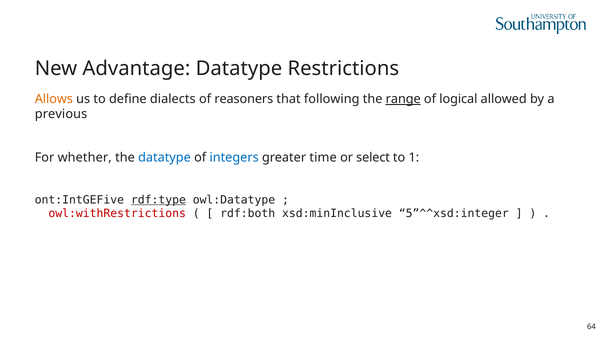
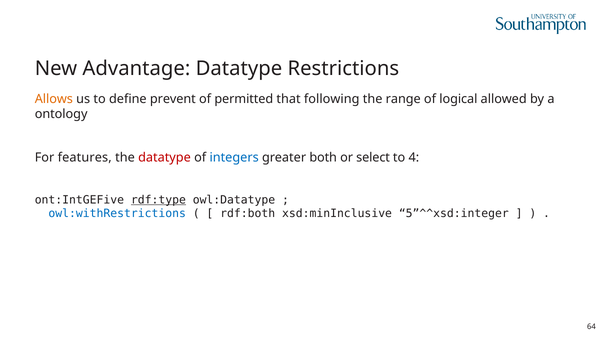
dialects: dialects -> prevent
reasoners: reasoners -> permitted
range underline: present -> none
previous: previous -> ontology
whether: whether -> features
datatype at (164, 157) colour: blue -> red
time: time -> both
1: 1 -> 4
owl:withRestrictions colour: red -> blue
